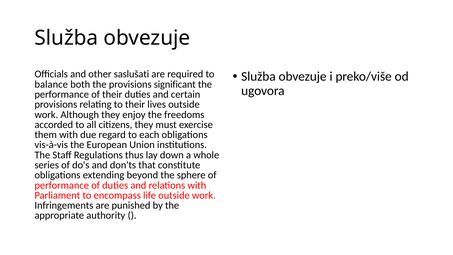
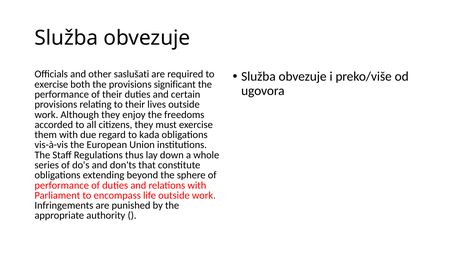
balance at (51, 84): balance -> exercise
each: each -> kada
